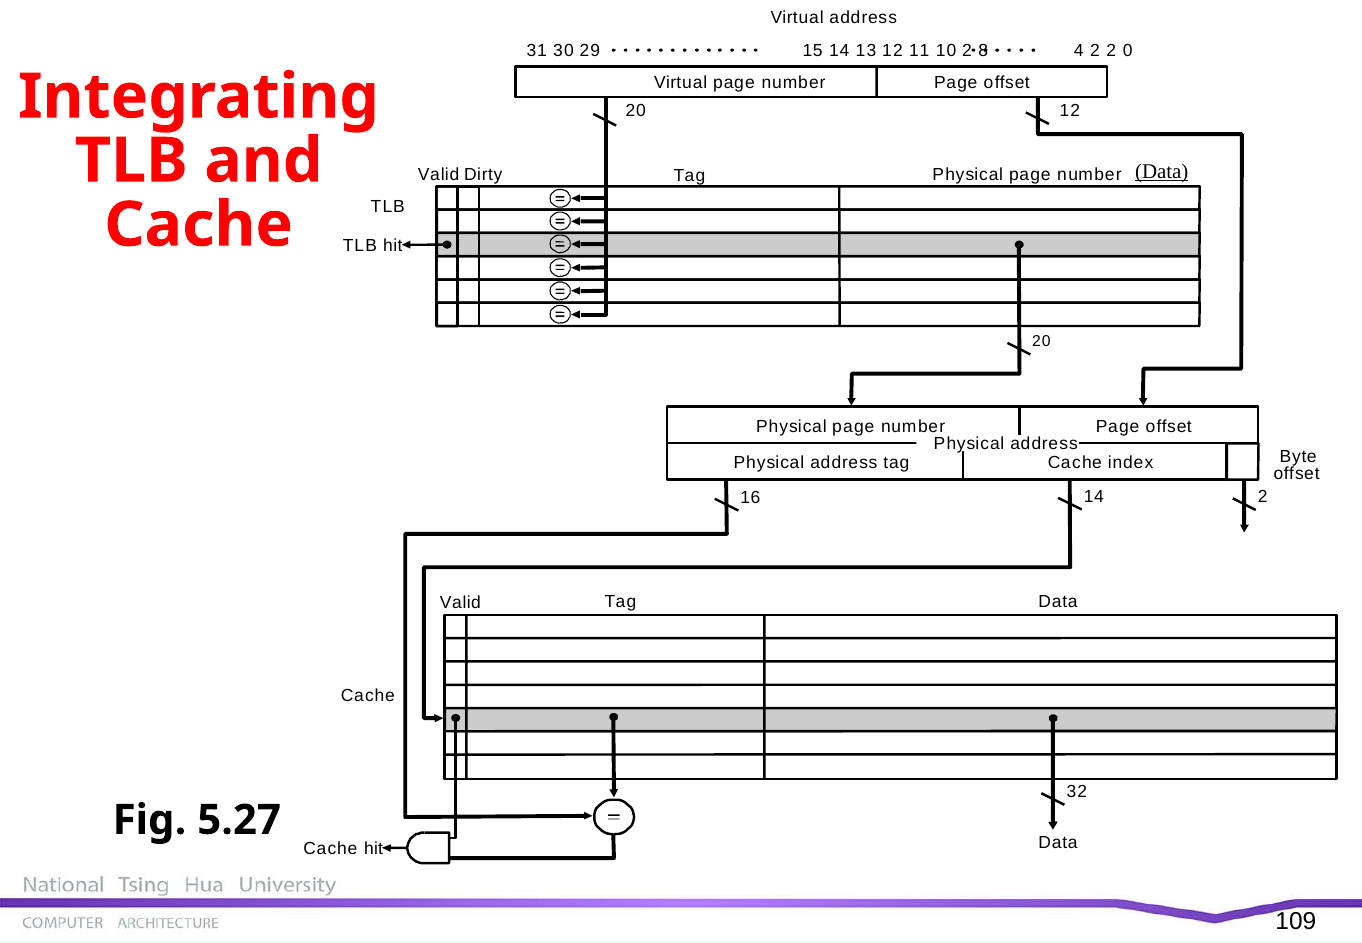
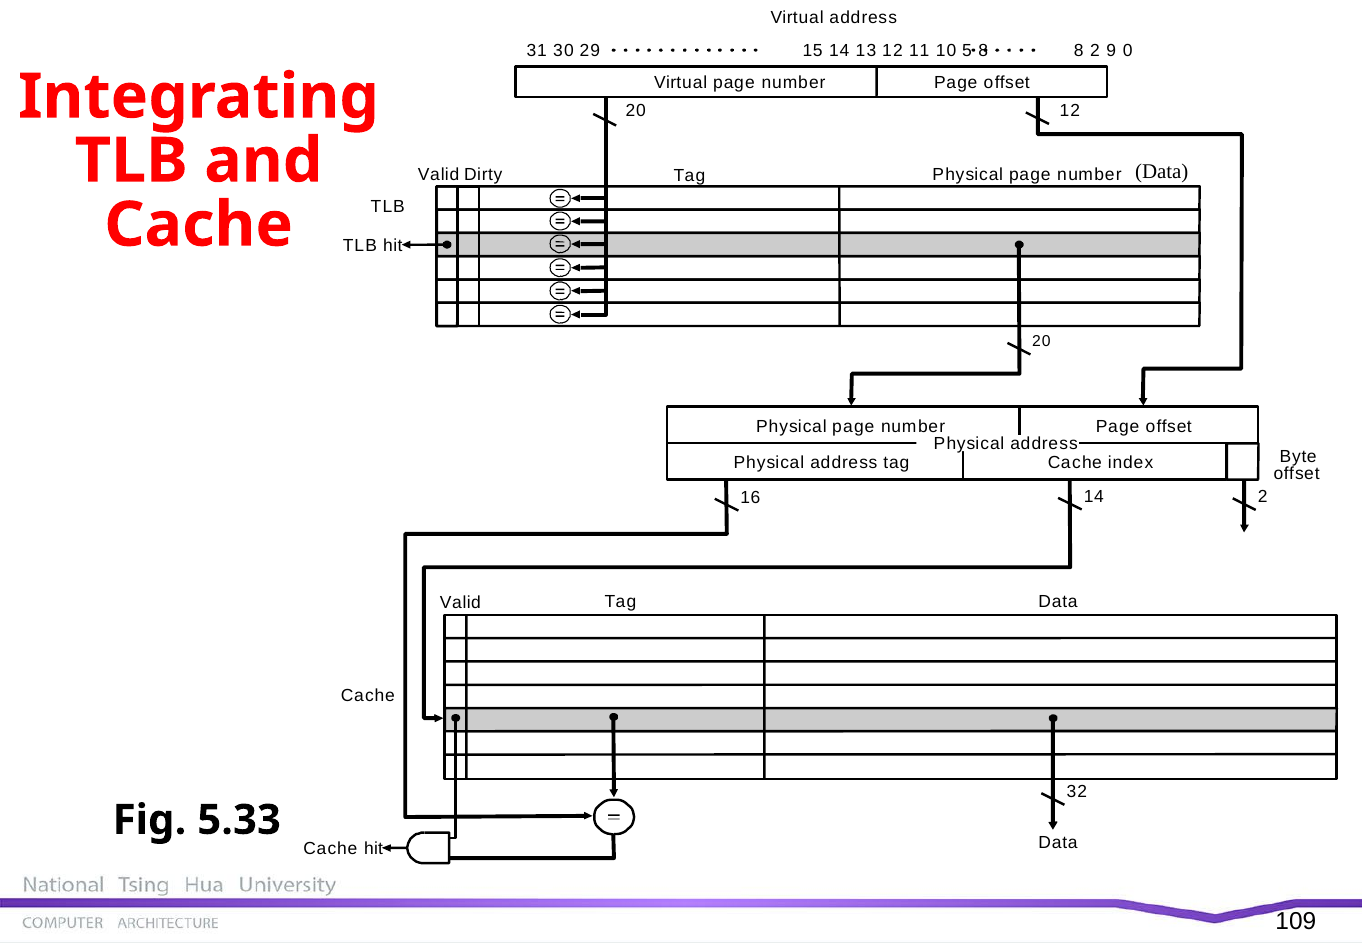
2 at (967, 51): 2 -> 5
8 4: 4 -> 8
2 2: 2 -> 9
Data at (1162, 172) underline: present -> none
5.27: 5.27 -> 5.33
